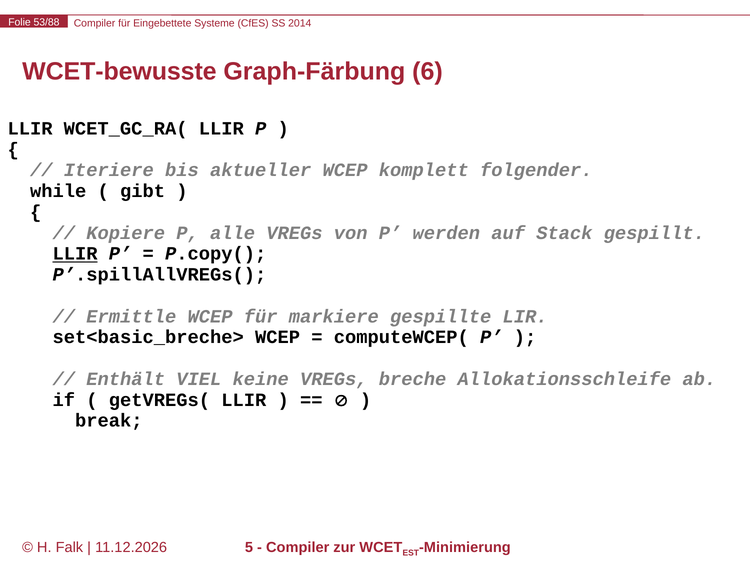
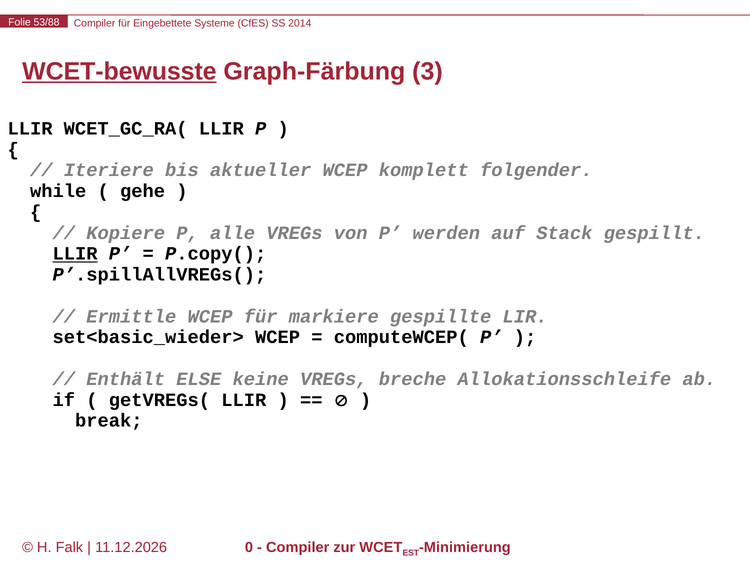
WCET-bewusste underline: none -> present
6: 6 -> 3
gibt: gibt -> gehe
set<basic_breche>: set<basic_breche> -> set<basic_wieder>
VIEL: VIEL -> ELSE
5: 5 -> 0
